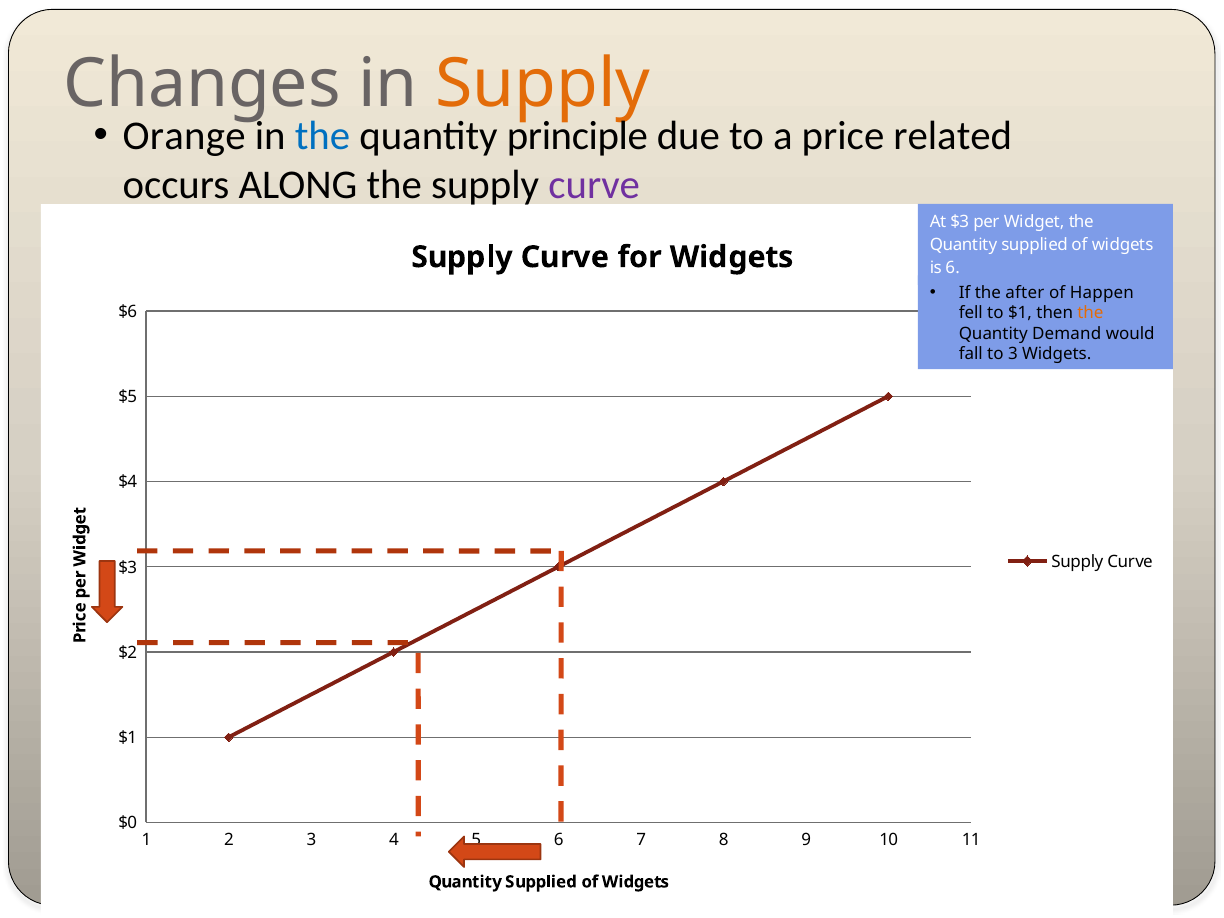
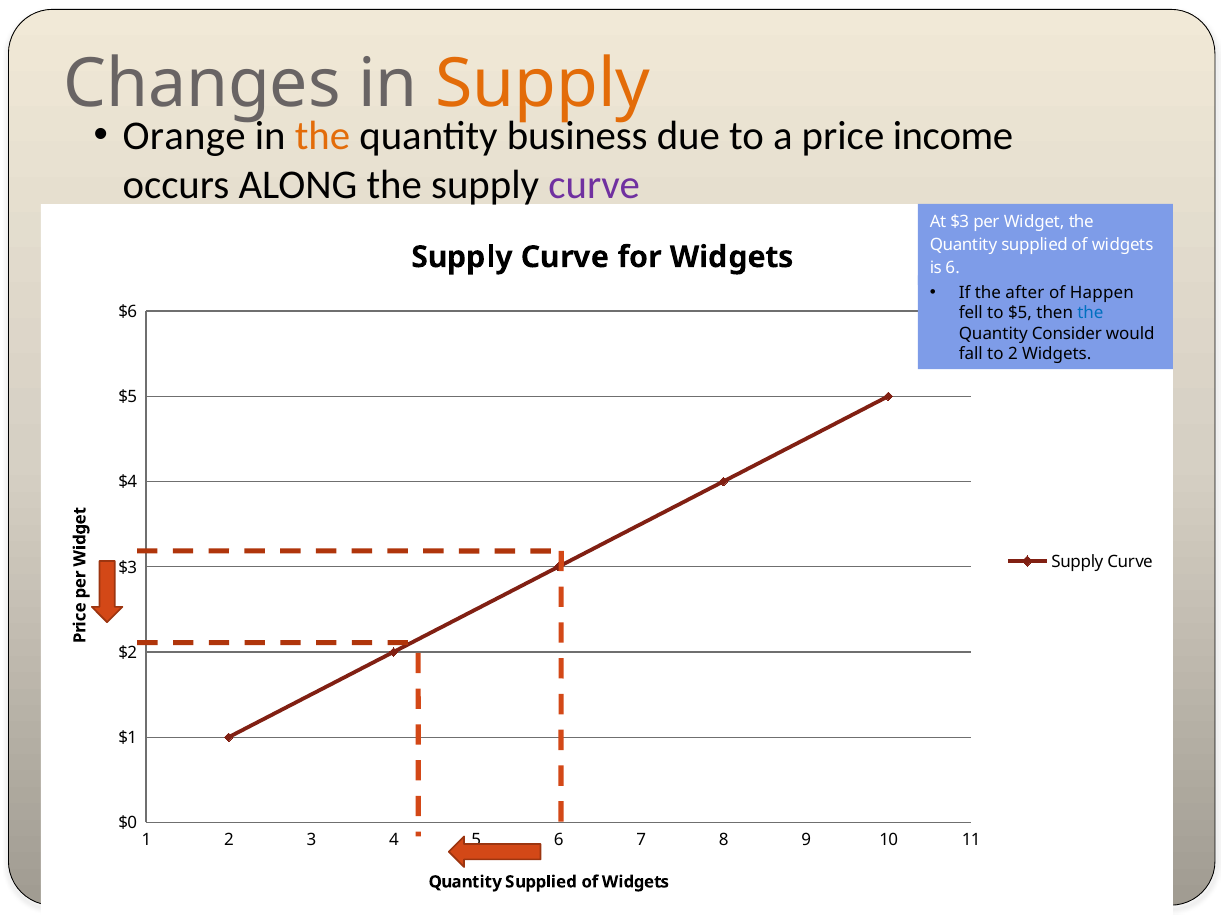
the at (323, 136) colour: blue -> orange
principle: principle -> business
related: related -> income
to $1: $1 -> $5
the at (1090, 313) colour: orange -> blue
Demand: Demand -> Consider
to 3: 3 -> 2
